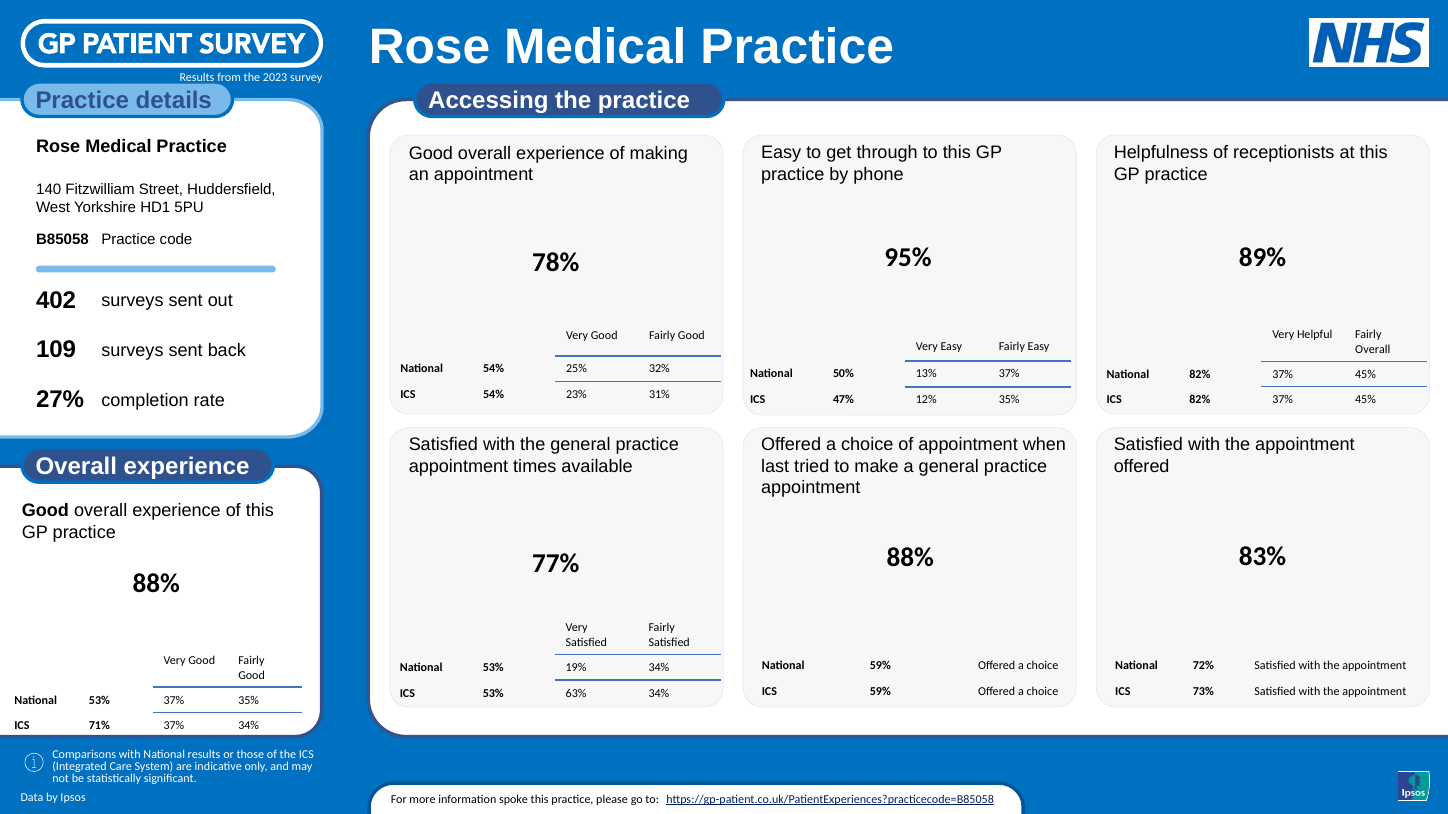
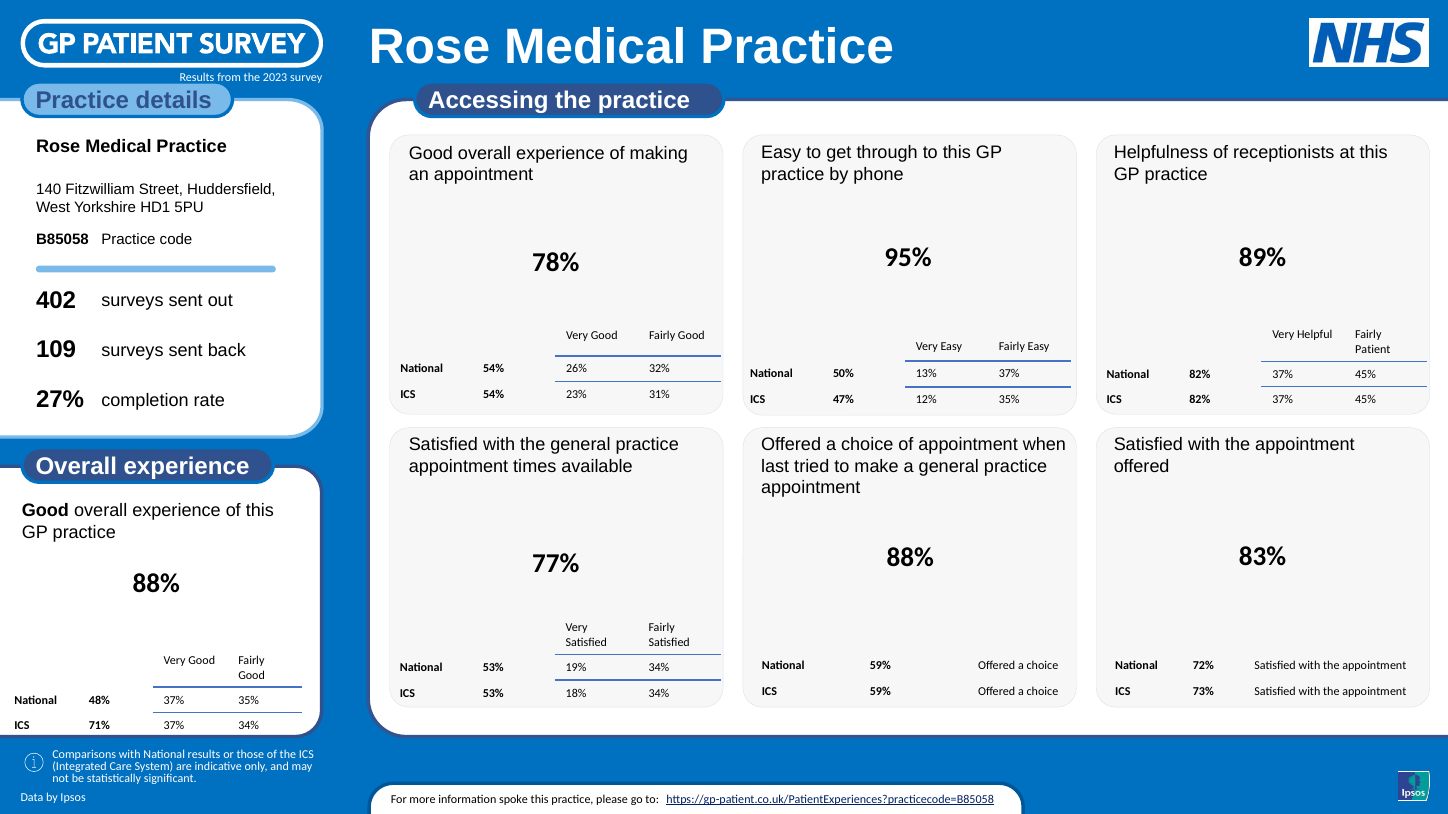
Overall at (1373, 350): Overall -> Patient
25%: 25% -> 26%
63%: 63% -> 18%
53% at (99, 700): 53% -> 48%
